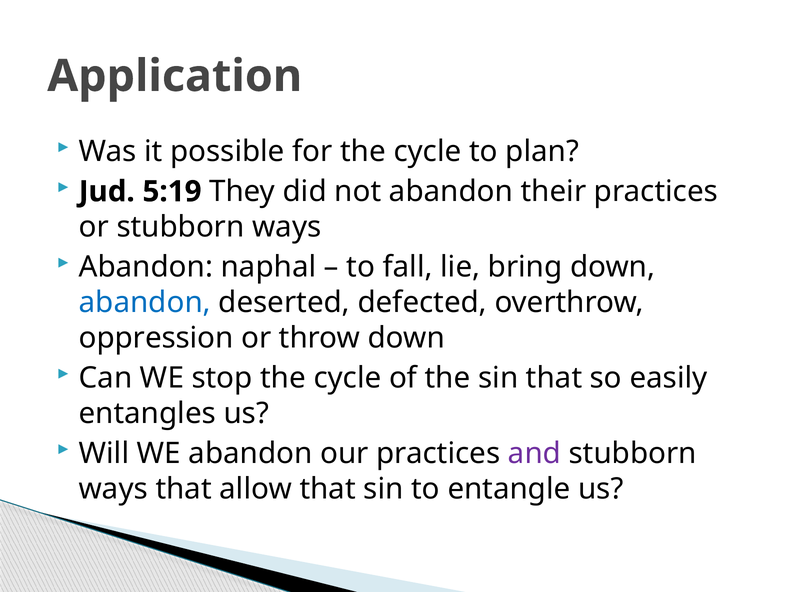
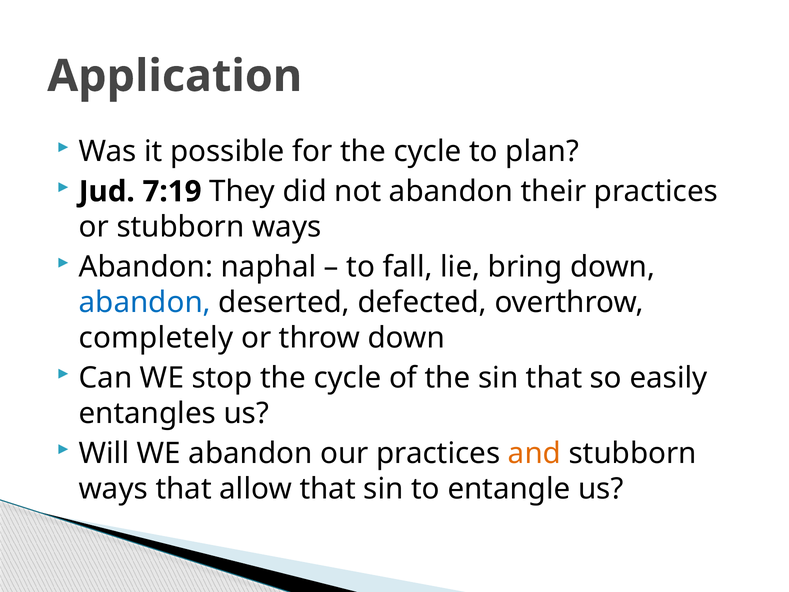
5:19: 5:19 -> 7:19
oppression: oppression -> completely
and colour: purple -> orange
